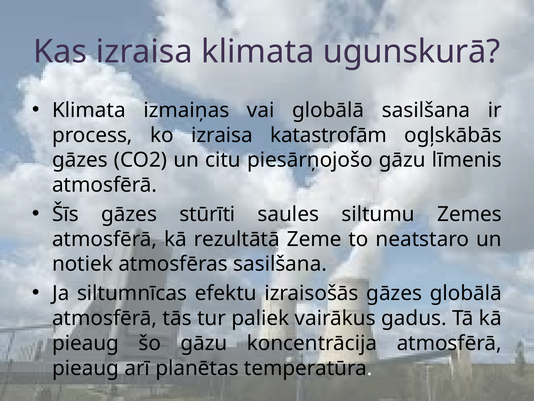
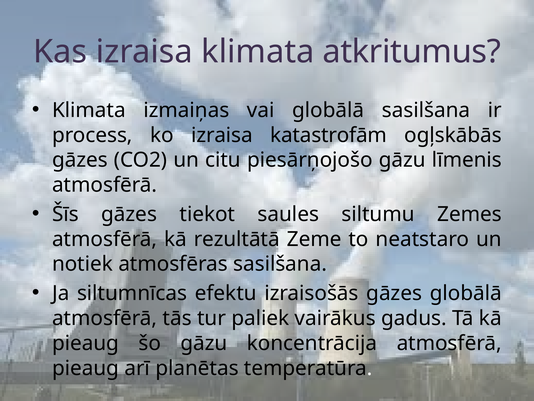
ugunskurā: ugunskurā -> atkritumus
stūrīti: stūrīti -> tiekot
